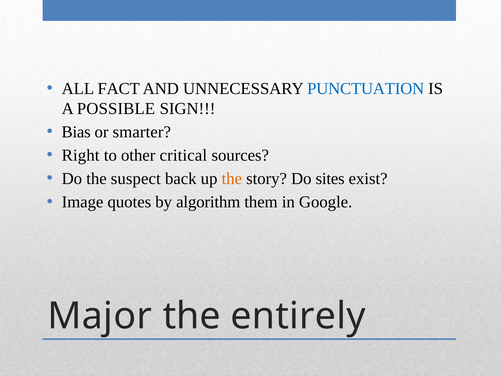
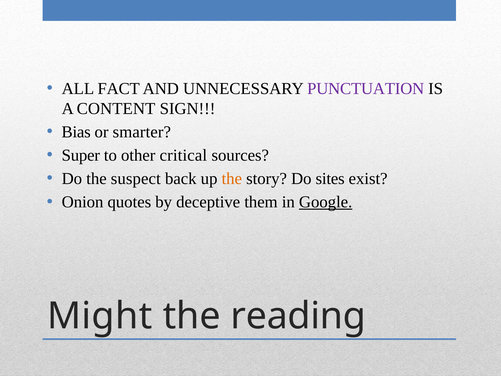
PUNCTUATION colour: blue -> purple
POSSIBLE: POSSIBLE -> CONTENT
Right: Right -> Super
Image: Image -> Onion
algorithm: algorithm -> deceptive
Google underline: none -> present
Major: Major -> Might
entirely: entirely -> reading
